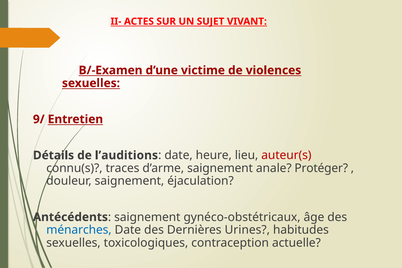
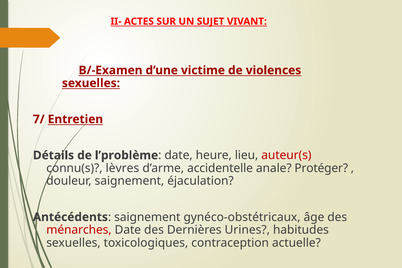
9/: 9/ -> 7/
l’auditions: l’auditions -> l’problème
traces: traces -> lèvres
d’arme saignement: saignement -> accidentelle
ménarches colour: blue -> red
